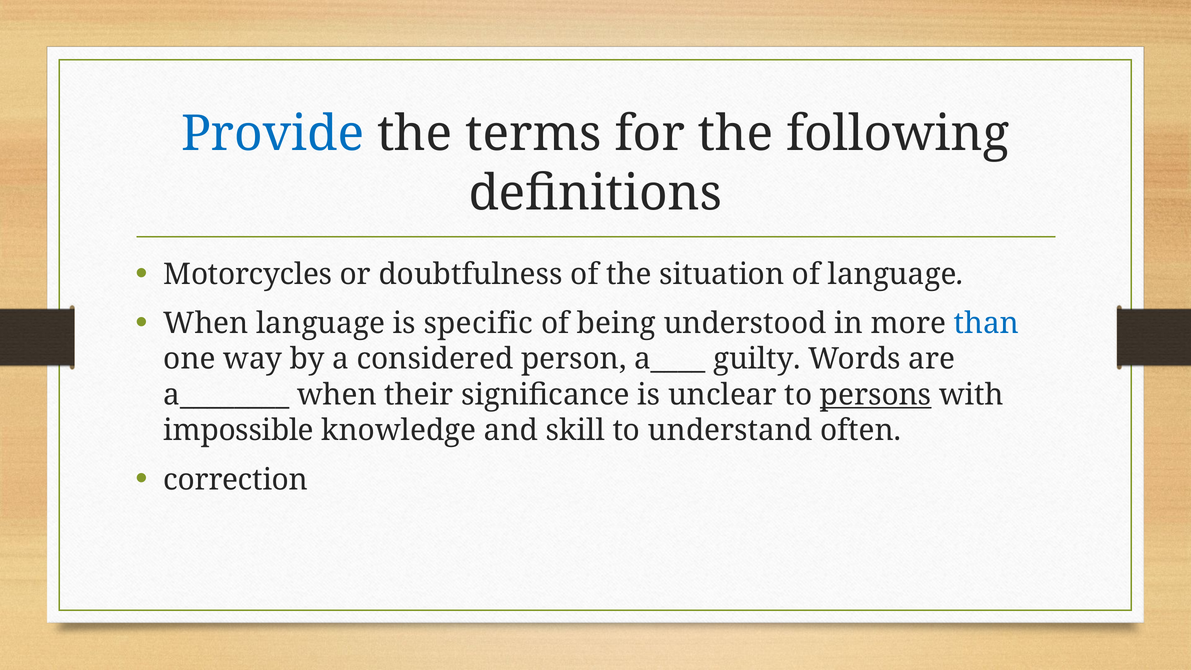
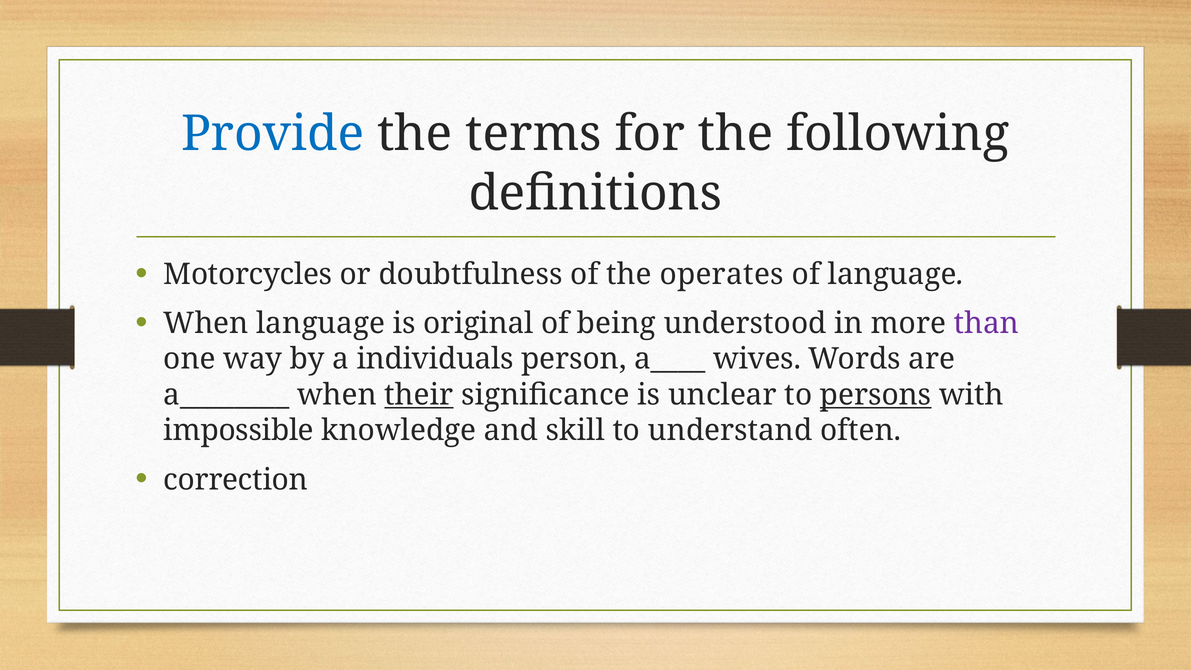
situation: situation -> operates
specific: specific -> original
than colour: blue -> purple
considered: considered -> individuals
guilty: guilty -> wives
their underline: none -> present
